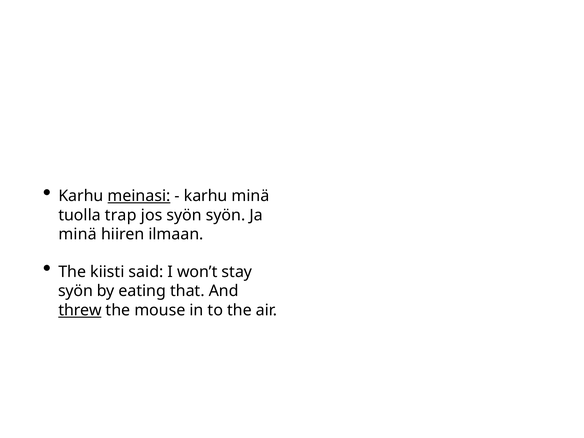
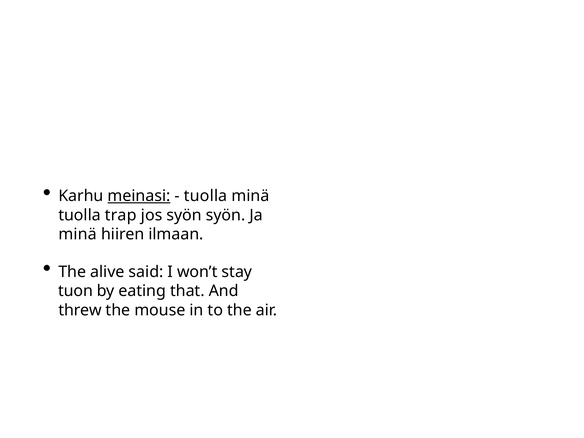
karhu at (206, 196): karhu -> tuolla
kiisti: kiisti -> alive
syön at (76, 291): syön -> tuon
threw underline: present -> none
